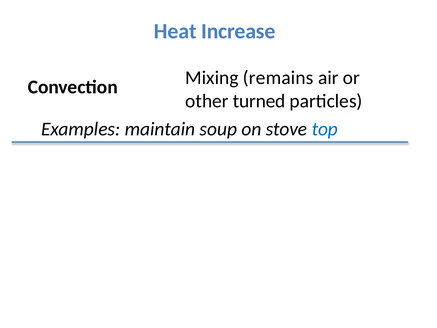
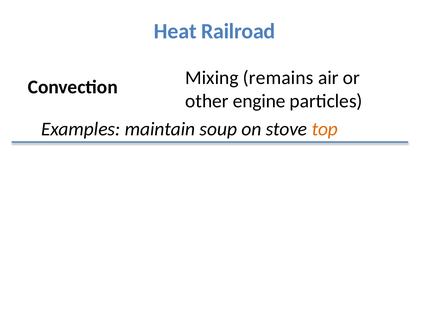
Increase: Increase -> Railroad
turned: turned -> engine
top colour: blue -> orange
